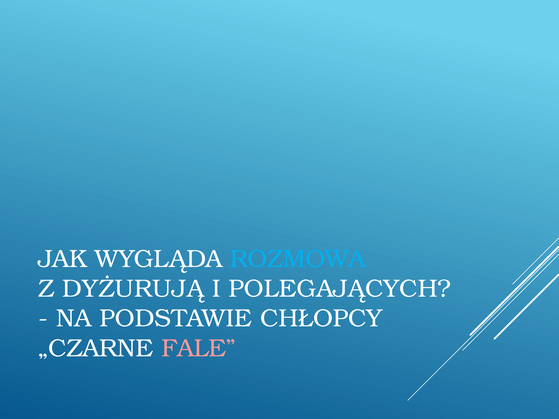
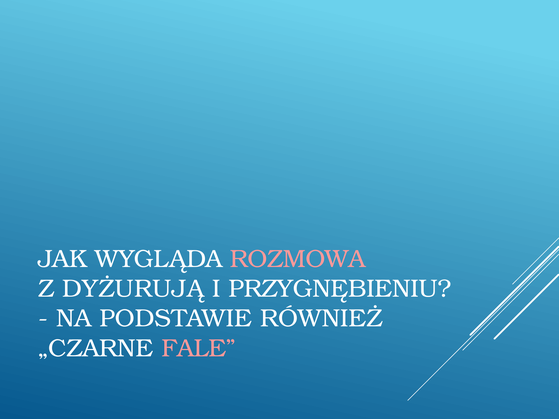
ROZMOWA colour: light blue -> pink
POLEGAJĄCYCH: POLEGAJĄCYCH -> PRZYGNĘBIENIU
CHŁOPCY: CHŁOPCY -> RÓWNIEŻ
